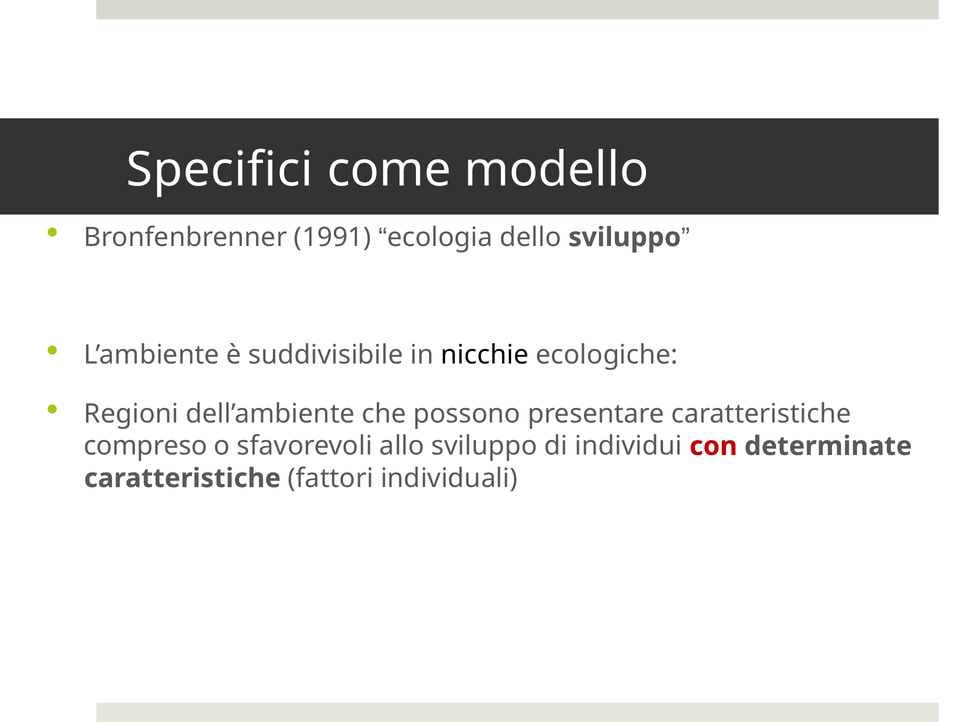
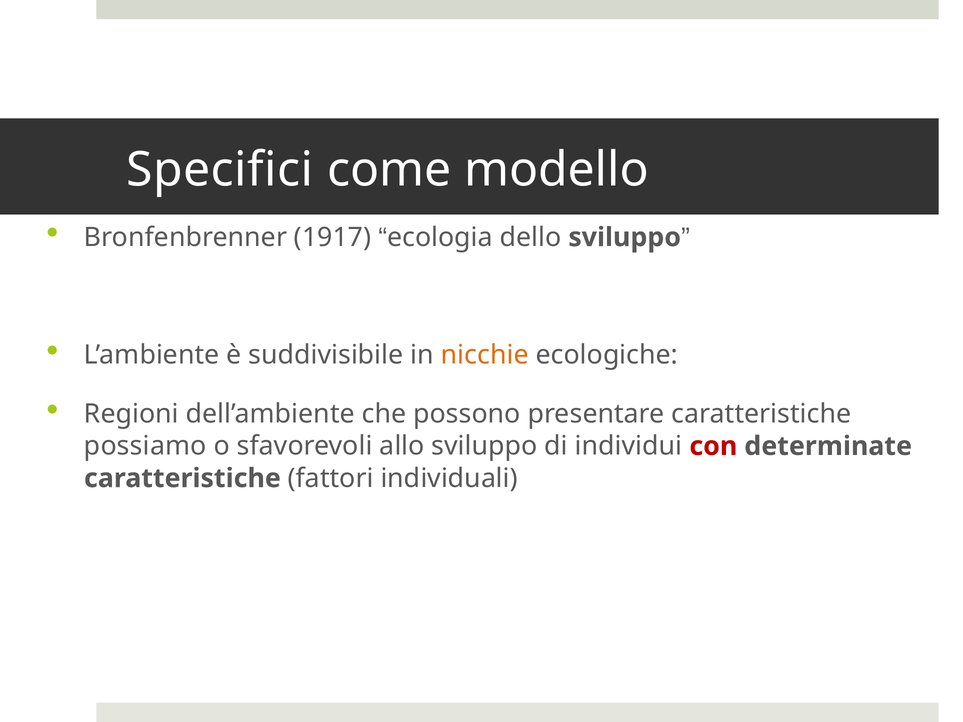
1991: 1991 -> 1917
nicchie colour: black -> orange
compreso: compreso -> possiamo
